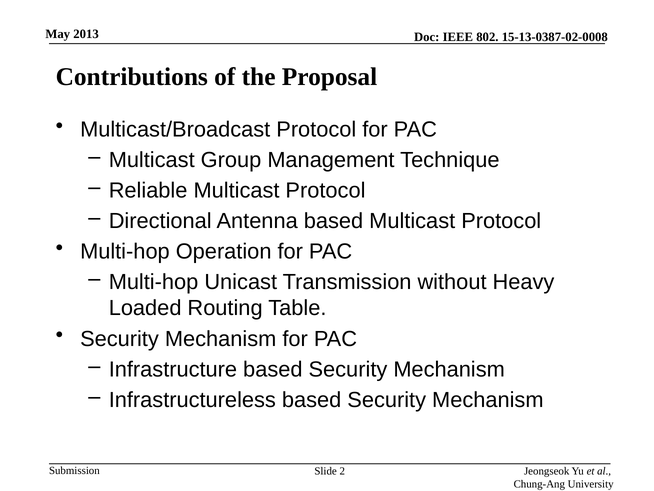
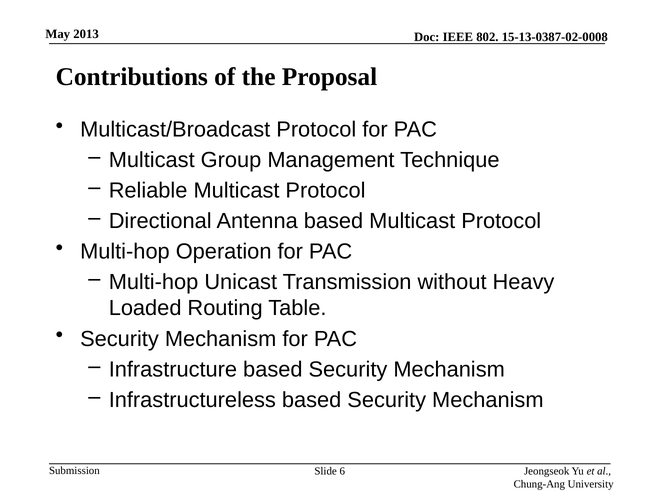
2: 2 -> 6
